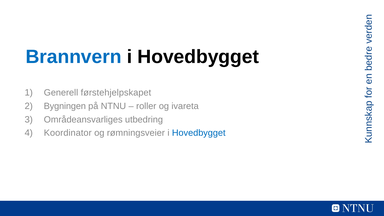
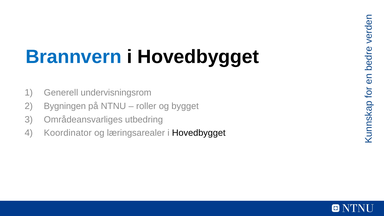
førstehjelpskapet: førstehjelpskapet -> undervisningsrom
ivareta: ivareta -> bygget
rømningsveier: rømningsveier -> læringsarealer
Hovedbygget at (199, 133) colour: blue -> black
